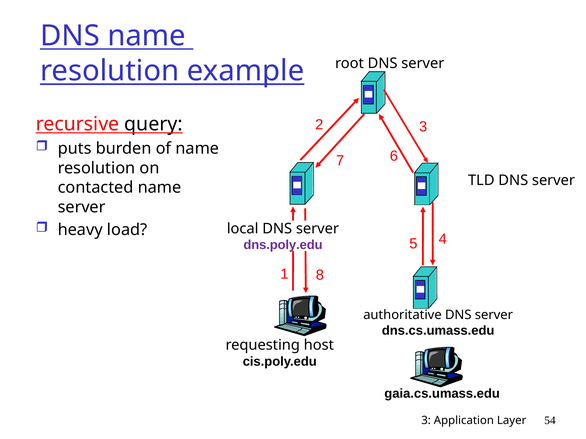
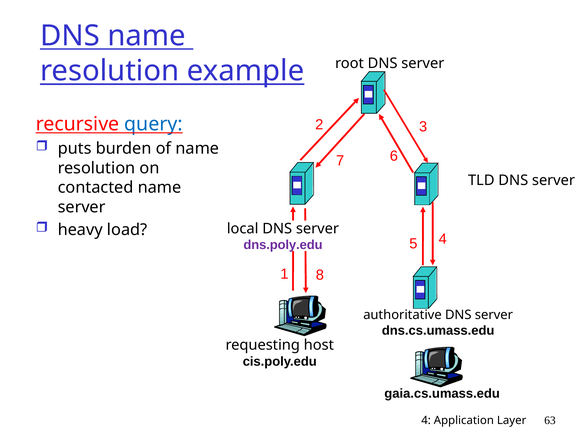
query colour: black -> blue
3 at (426, 421): 3 -> 4
54: 54 -> 63
